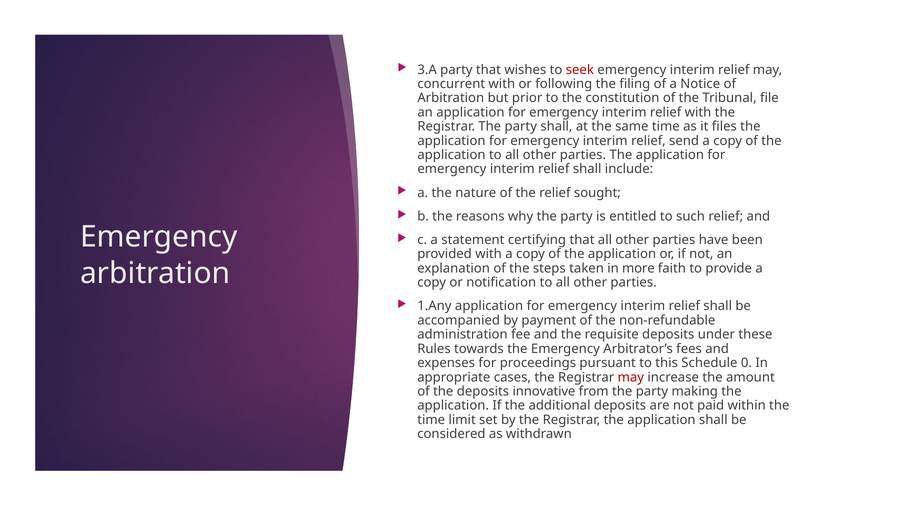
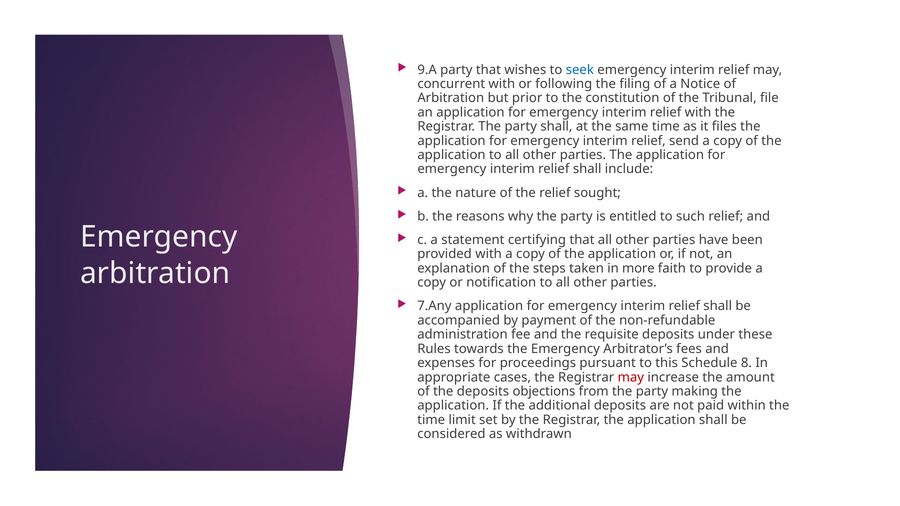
3.A: 3.A -> 9.A
seek colour: red -> blue
1.Any: 1.Any -> 7.Any
0: 0 -> 8
innovative: innovative -> objections
